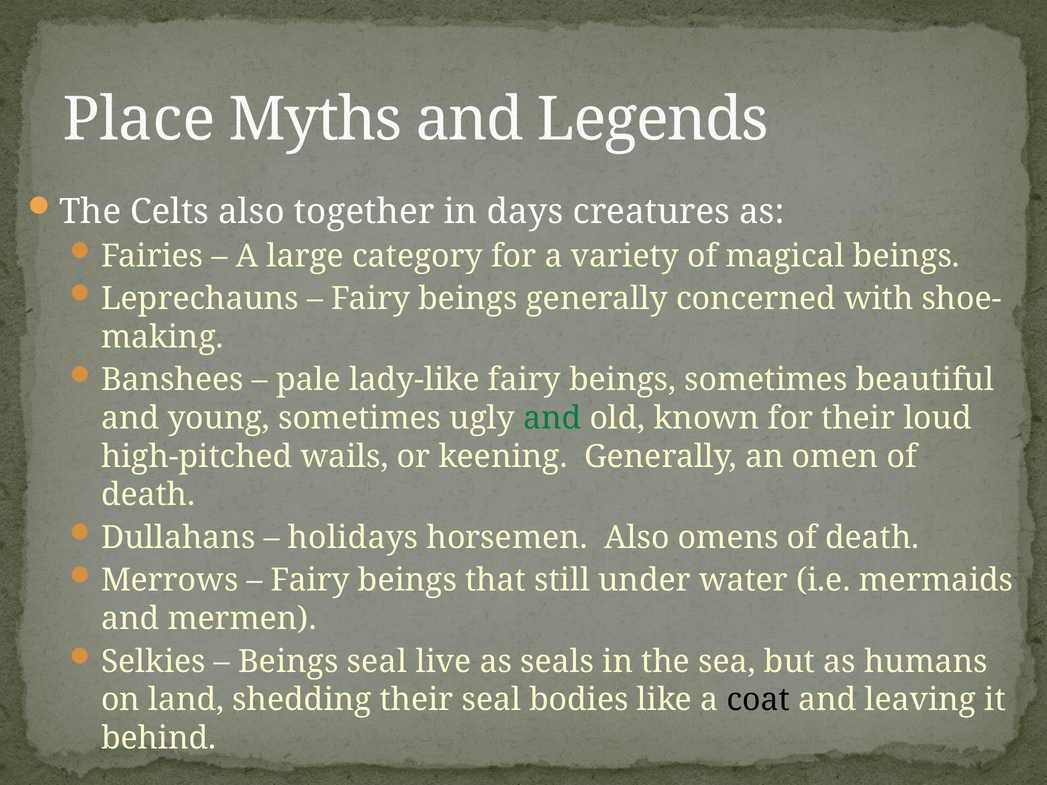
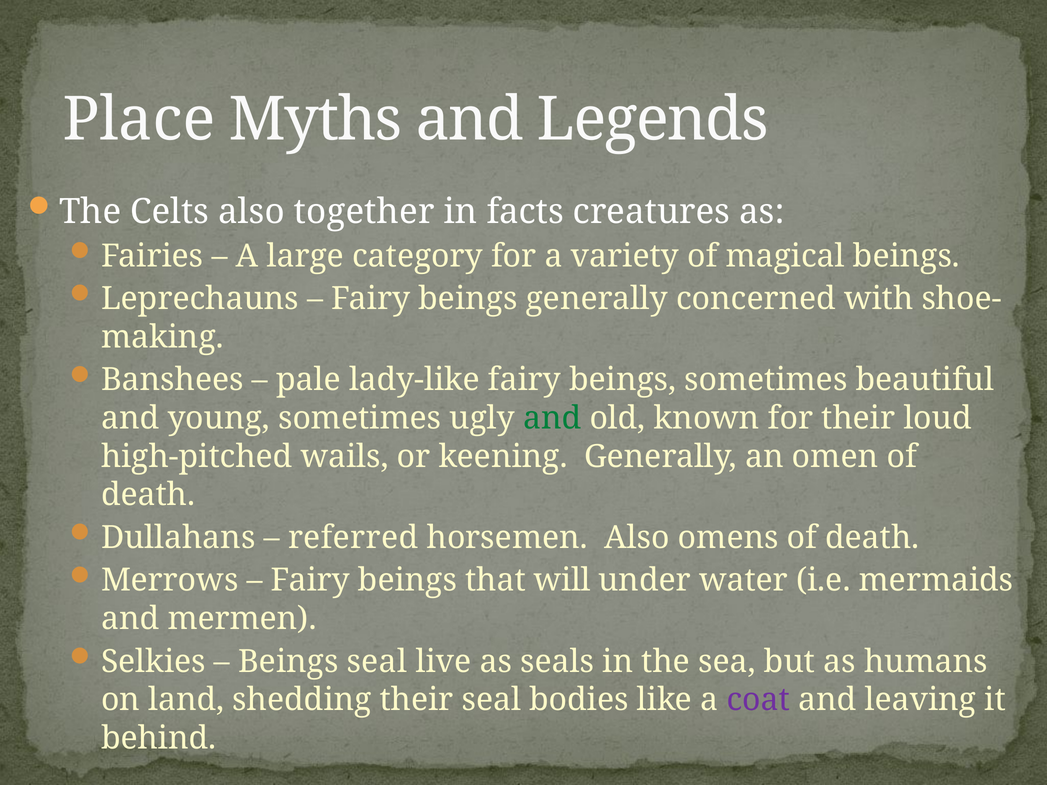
days: days -> facts
holidays: holidays -> referred
still: still -> will
coat colour: black -> purple
